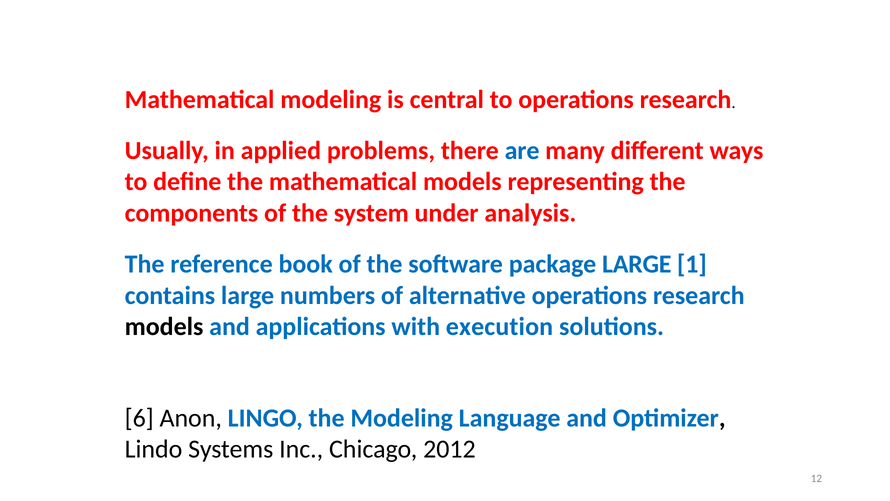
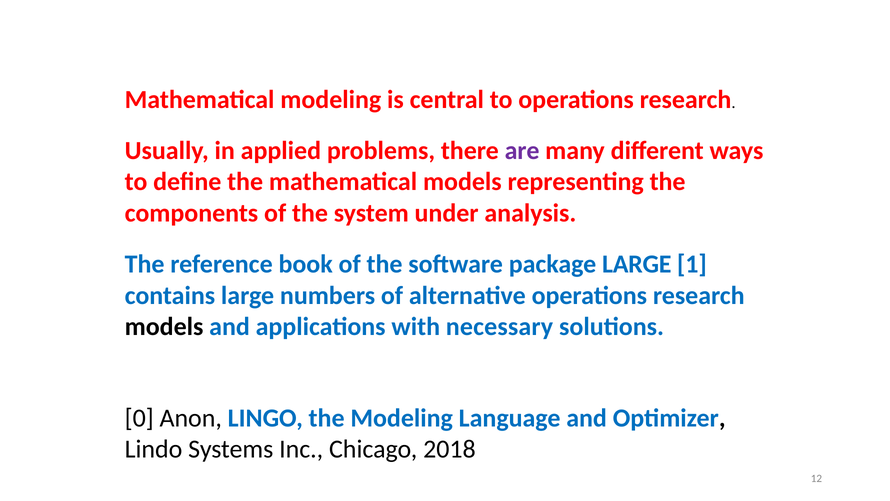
are colour: blue -> purple
execution: execution -> necessary
6: 6 -> 0
2012: 2012 -> 2018
